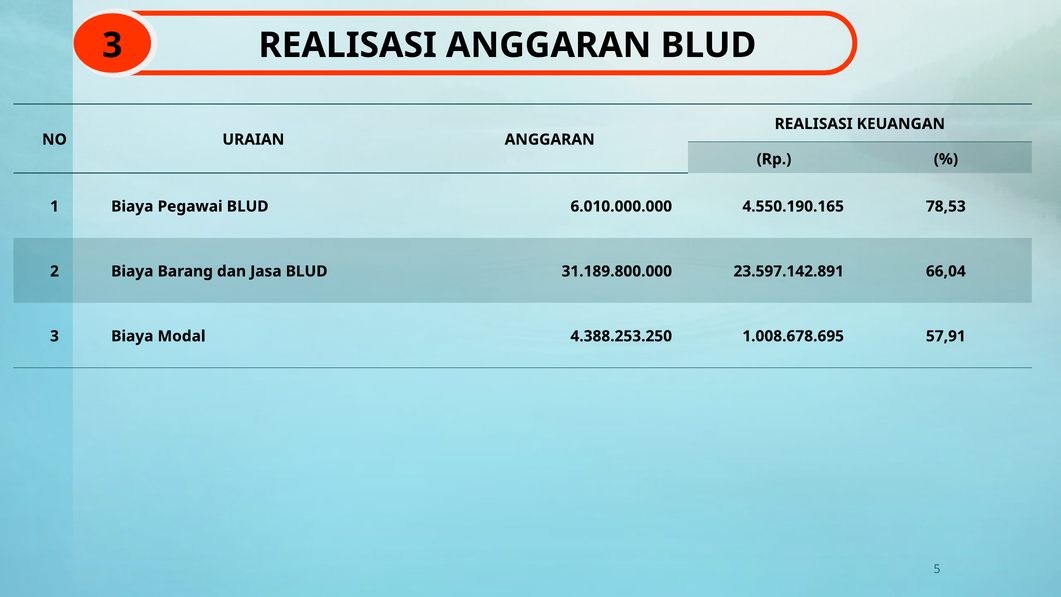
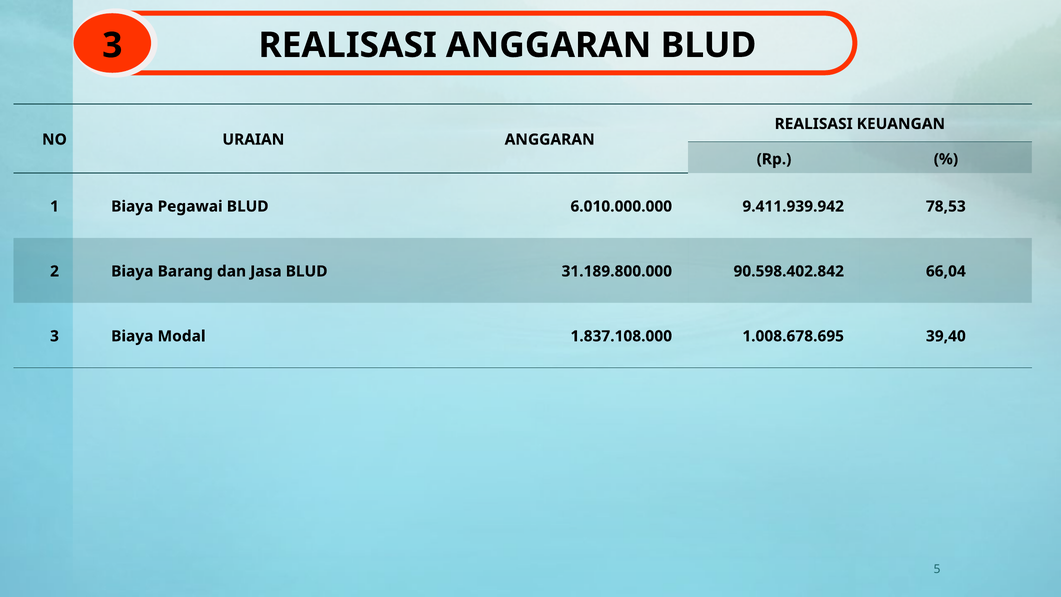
4.550.190.165: 4.550.190.165 -> 9.411.939.942
23.597.142.891: 23.597.142.891 -> 90.598.402.842
4.388.253.250: 4.388.253.250 -> 1.837.108.000
57,91: 57,91 -> 39,40
